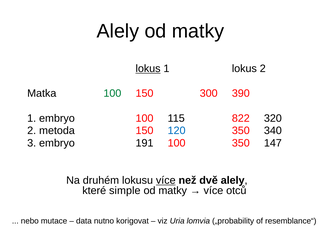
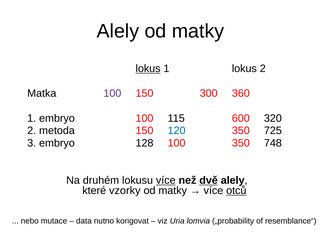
100 at (112, 93) colour: green -> purple
390: 390 -> 360
822: 822 -> 600
340: 340 -> 725
191: 191 -> 128
147: 147 -> 748
dvě underline: none -> present
simple: simple -> vzorky
otců underline: none -> present
